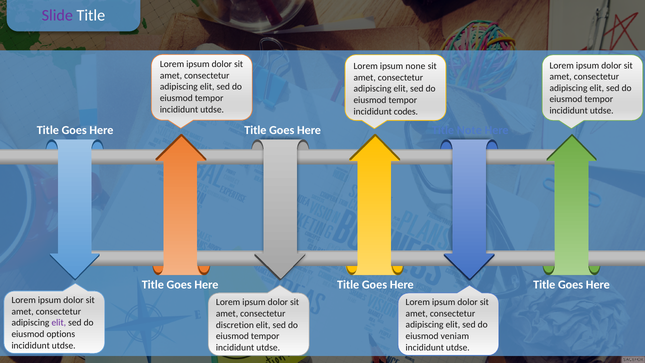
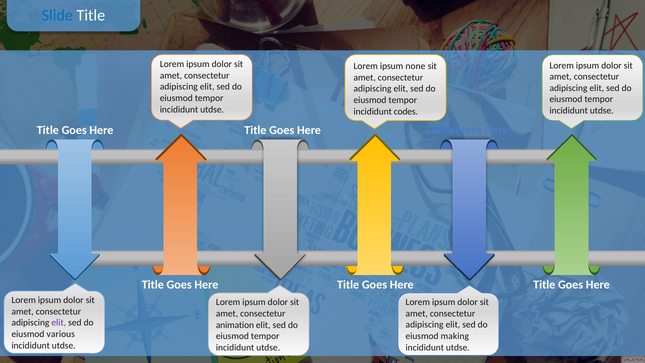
Slide colour: purple -> blue
discretion: discretion -> animation
options: options -> various
veniam: veniam -> making
